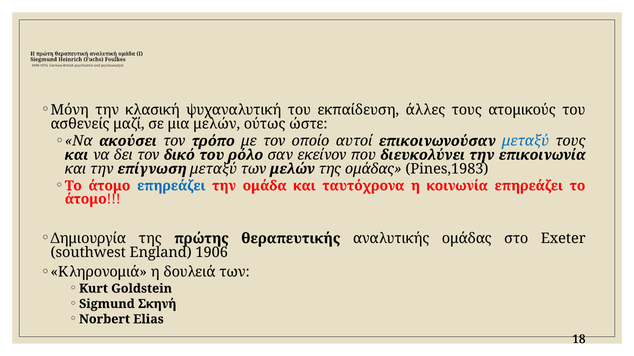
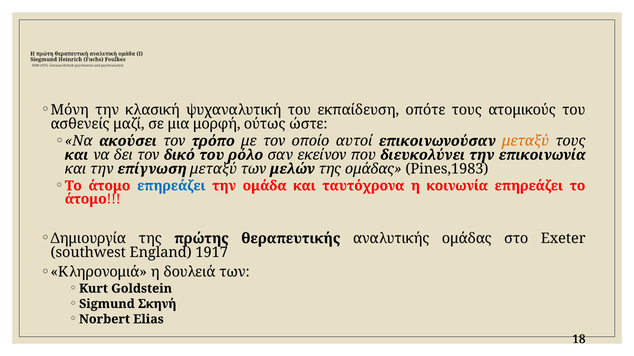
άλλες: άλλες -> οπότε
μια μελών: μελών -> μορφή
μεταξύ at (526, 141) colour: blue -> orange
1906: 1906 -> 1917
